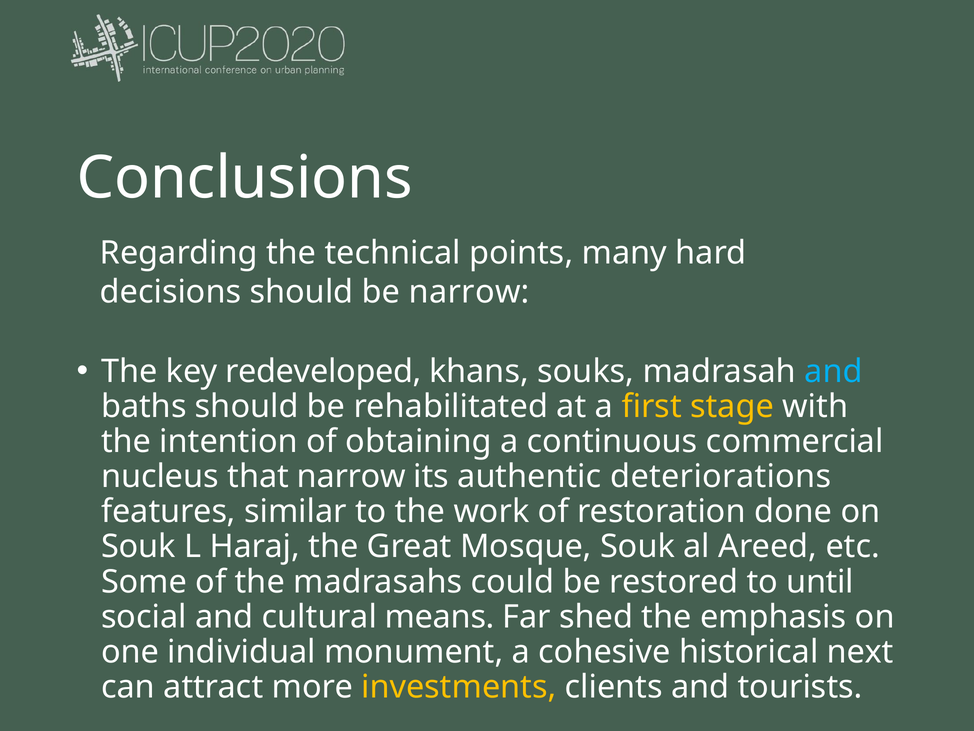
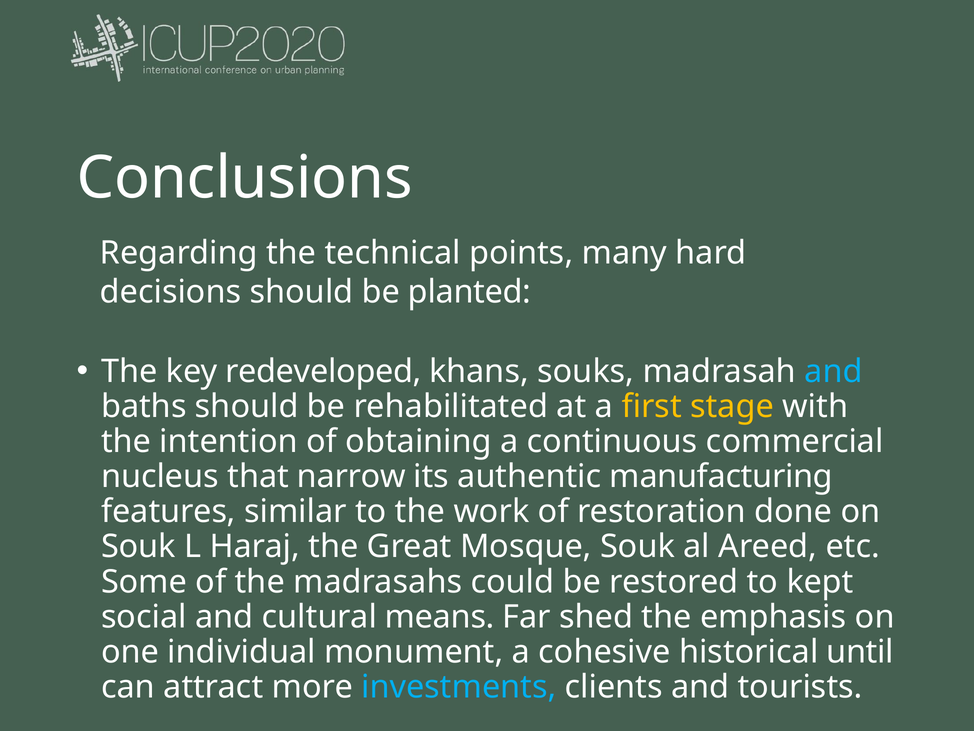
be narrow: narrow -> planted
deteriorations: deteriorations -> manufacturing
until: until -> kept
next: next -> until
investments colour: yellow -> light blue
